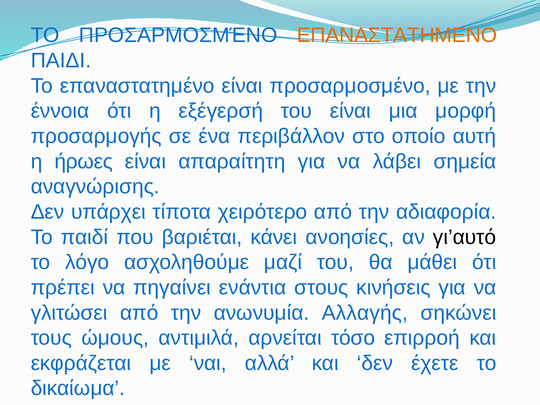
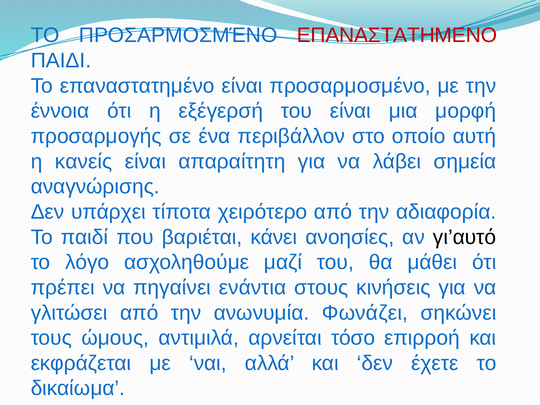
ΕΠΑΝΑΣΤΑΤΗΜΕΝΟ colour: orange -> red
ήρωες: ήρωες -> κανείς
Αλλαγής: Αλλαγής -> Φωνάζει
